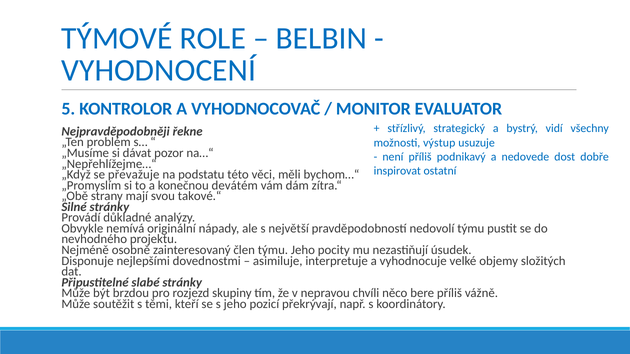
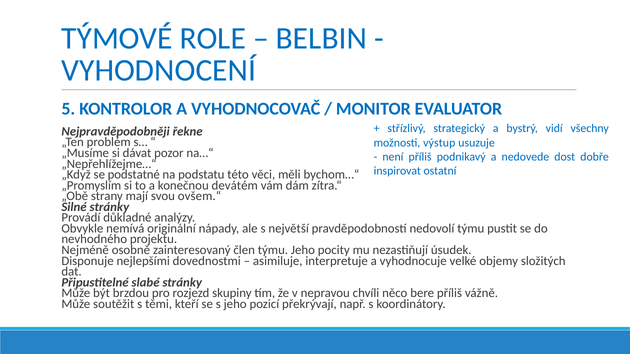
převažuje: převažuje -> podstatné
takové.“: takové.“ -> ovšem.“
